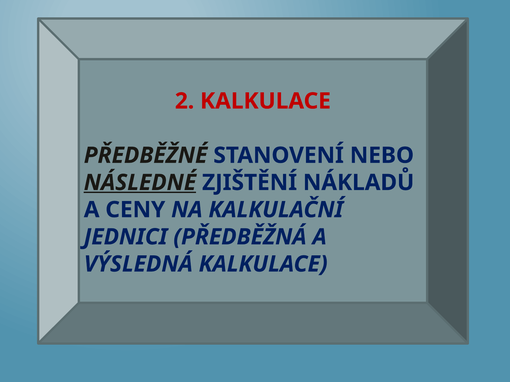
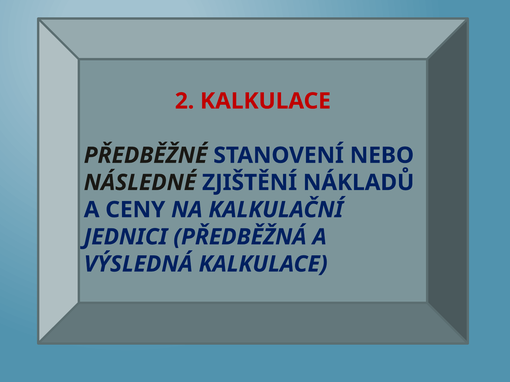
NÁSLEDNÉ underline: present -> none
